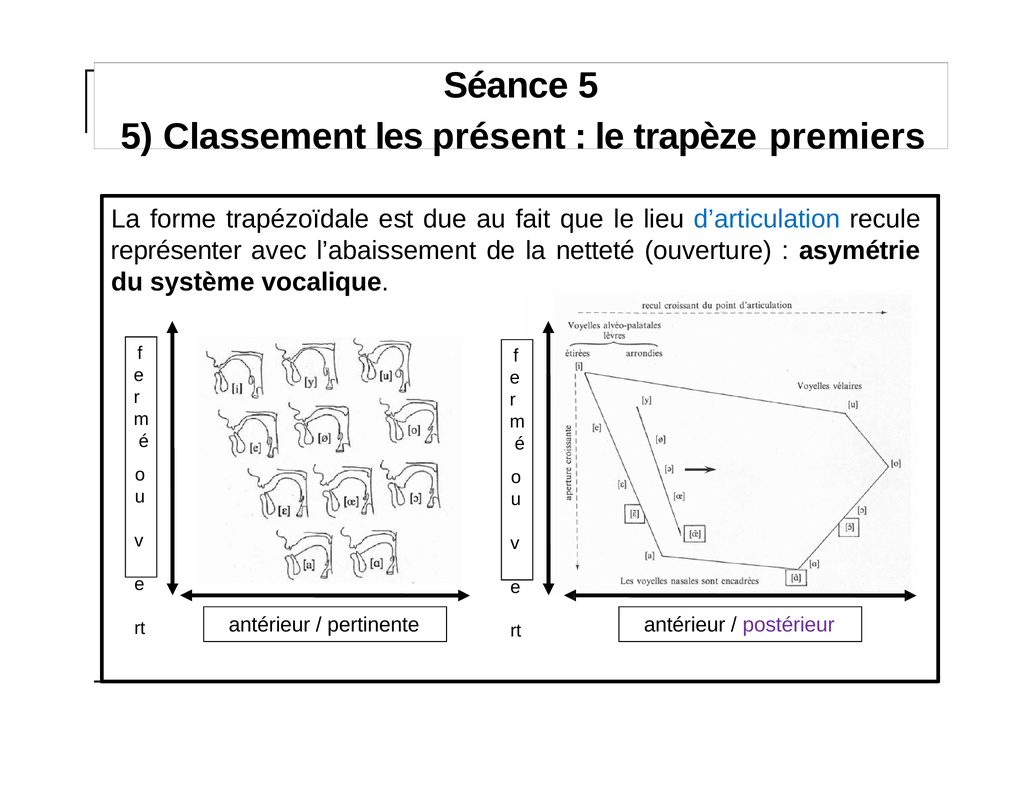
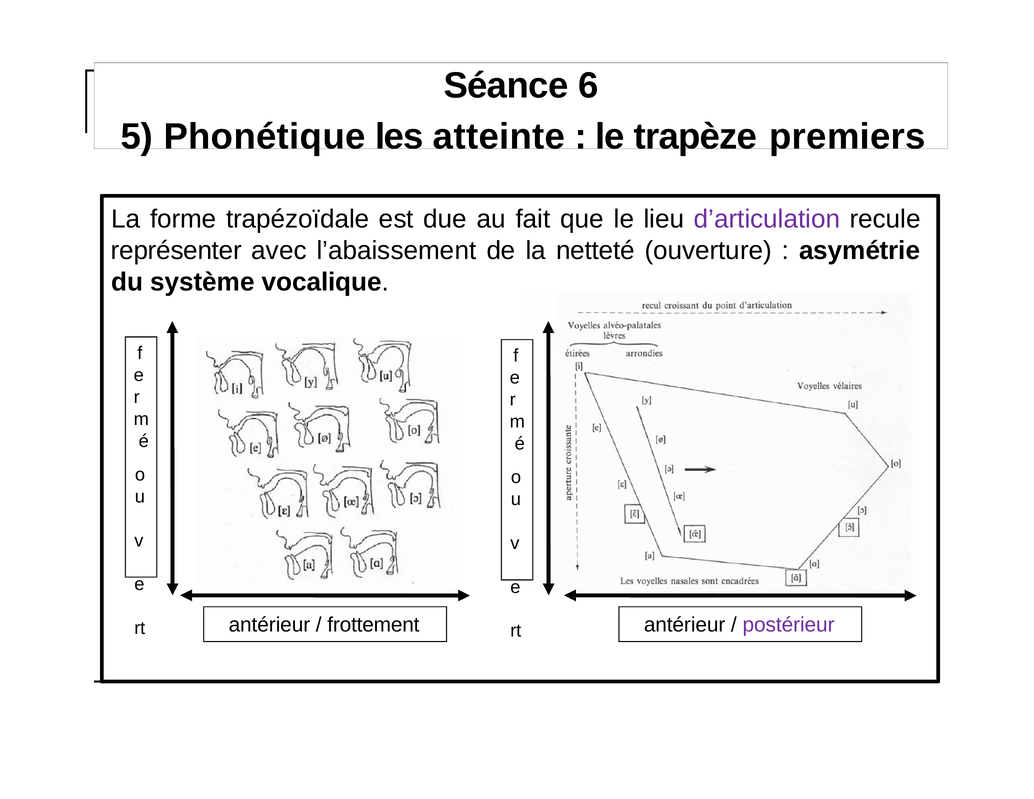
Séance 5: 5 -> 6
Classement: Classement -> Phonétique
présent: présent -> atteinte
d’articulation colour: blue -> purple
pertinente: pertinente -> frottement
